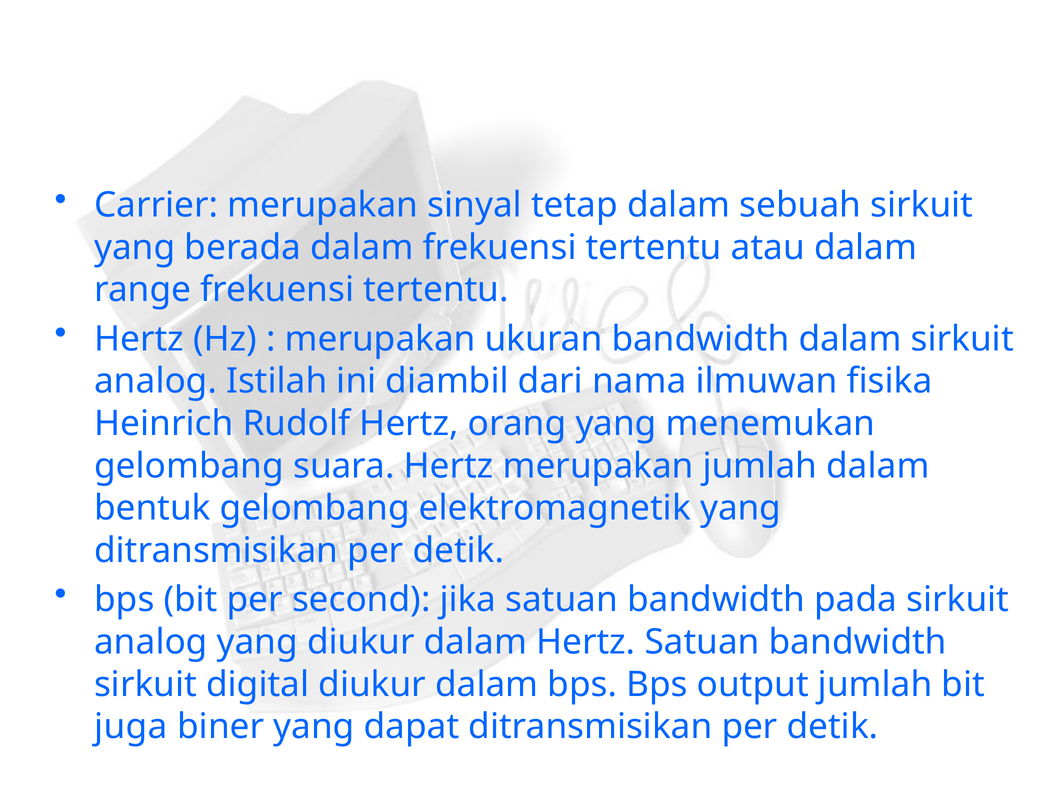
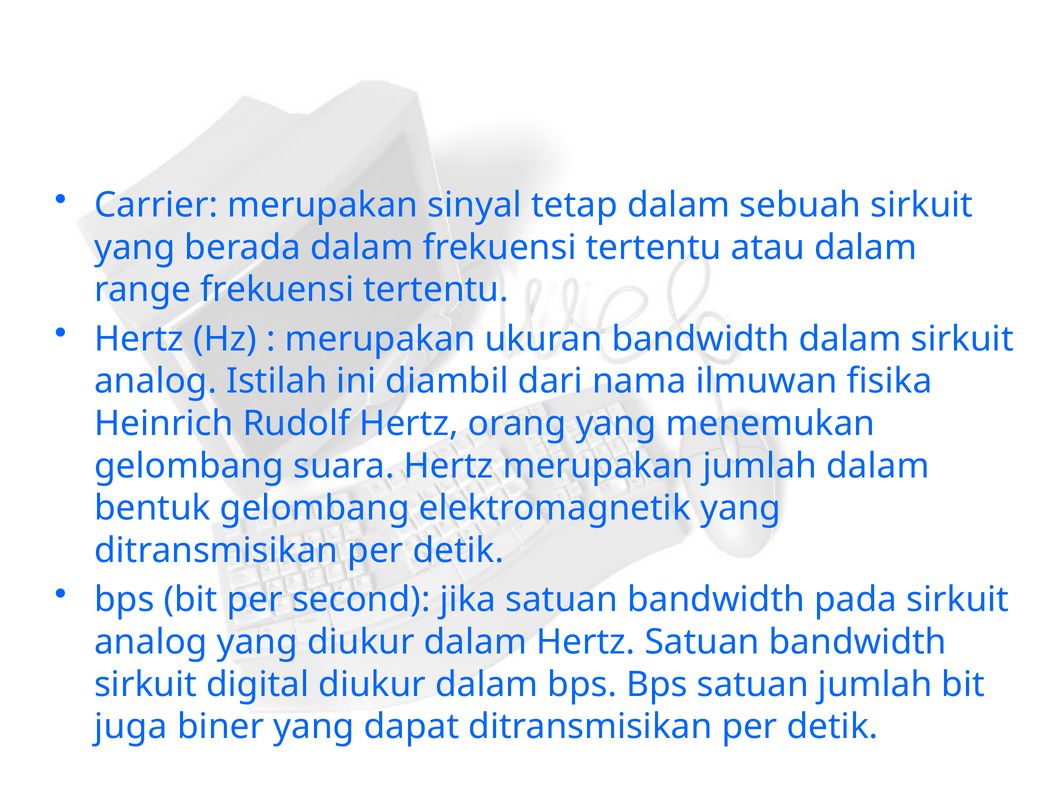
Bps output: output -> satuan
